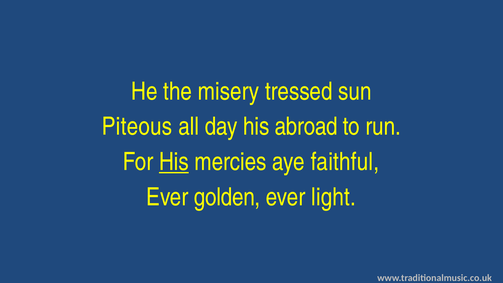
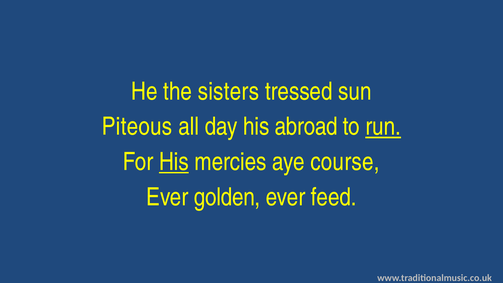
misery: misery -> sisters
run underline: none -> present
faithful: faithful -> course
light: light -> feed
